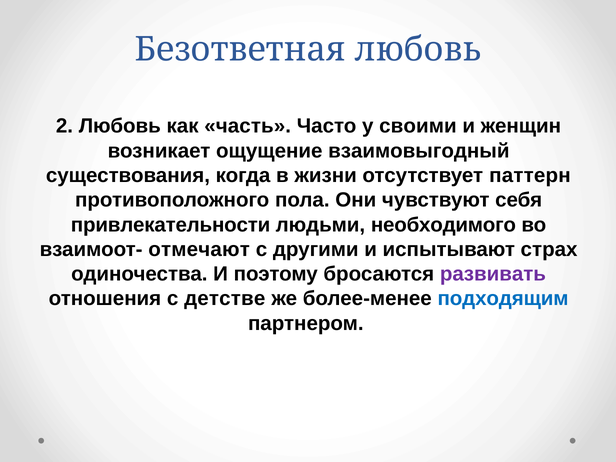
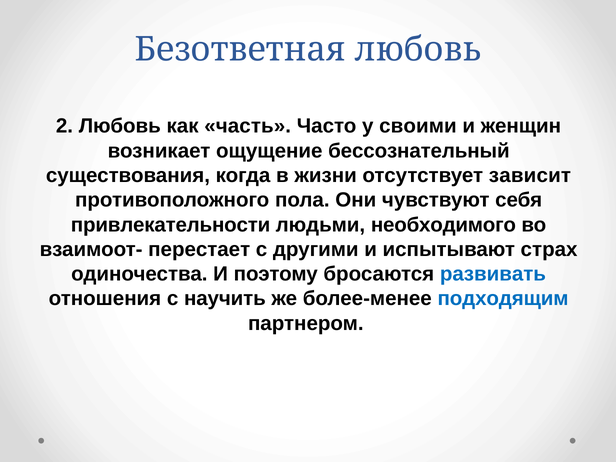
взаимовыгодный: взаимовыгодный -> бессознательный
паттерн: паттерн -> зависит
отмечают: отмечают -> перестает
развивать colour: purple -> blue
детстве: детстве -> научить
